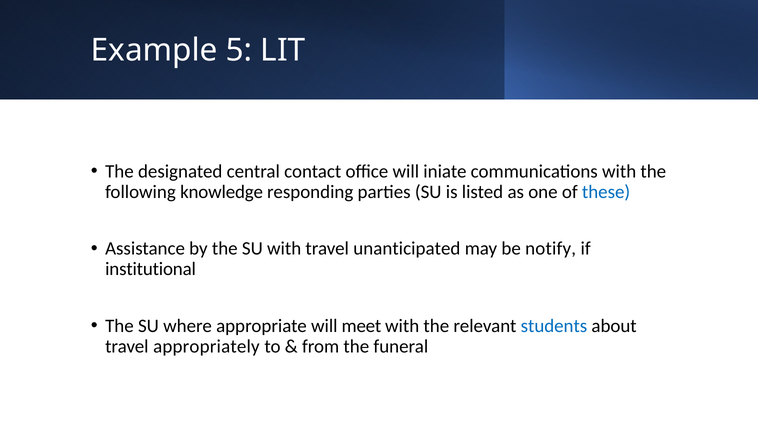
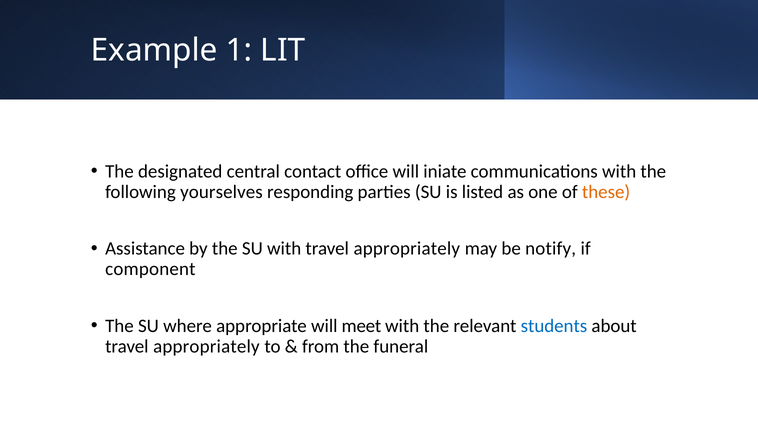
5: 5 -> 1
knowledge: knowledge -> yourselves
these colour: blue -> orange
with travel unanticipated: unanticipated -> appropriately
institutional: institutional -> component
